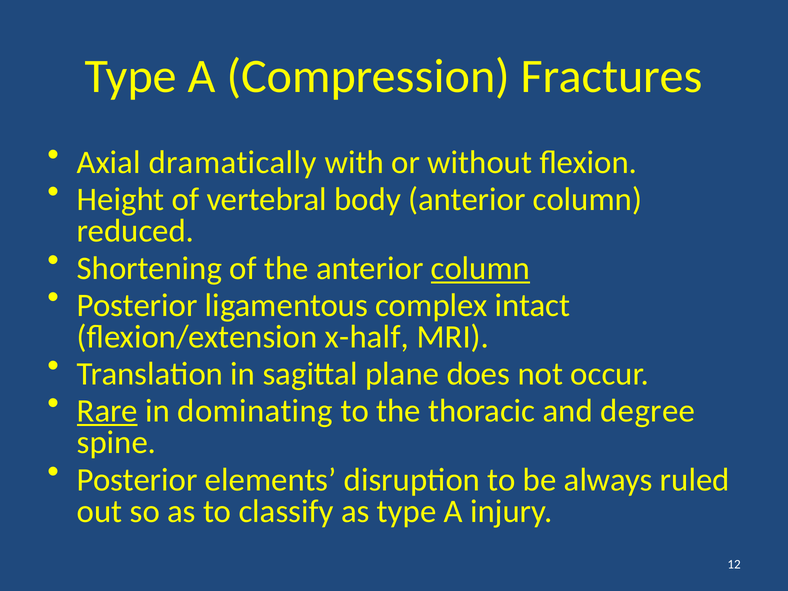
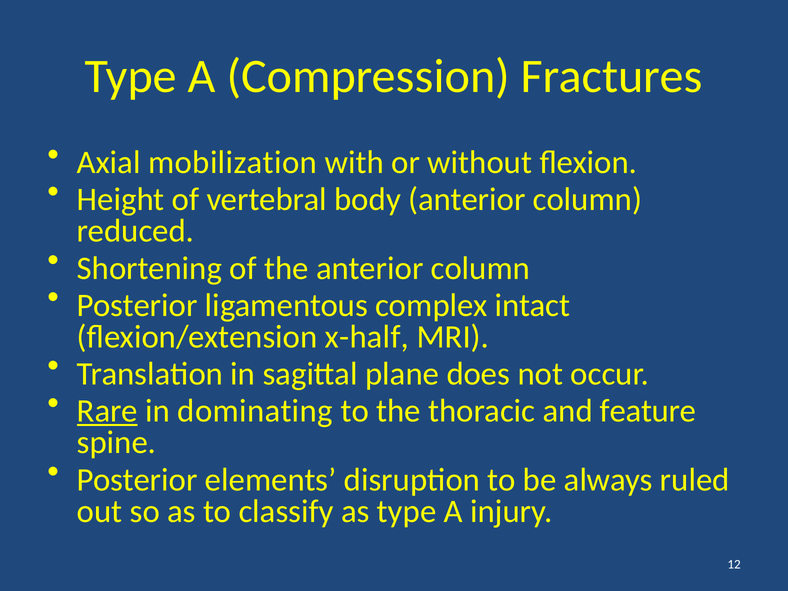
dramatically: dramatically -> mobilization
column at (480, 268) underline: present -> none
degree: degree -> feature
